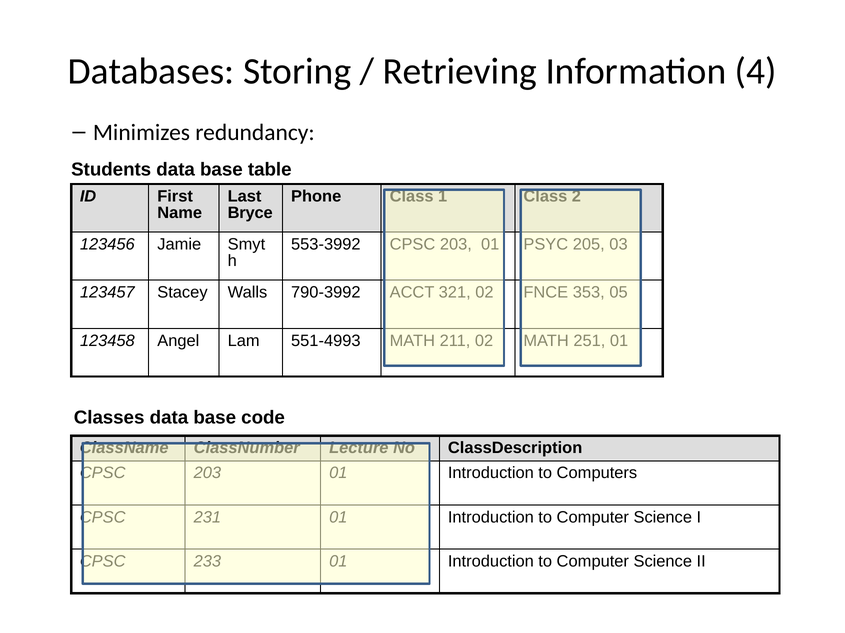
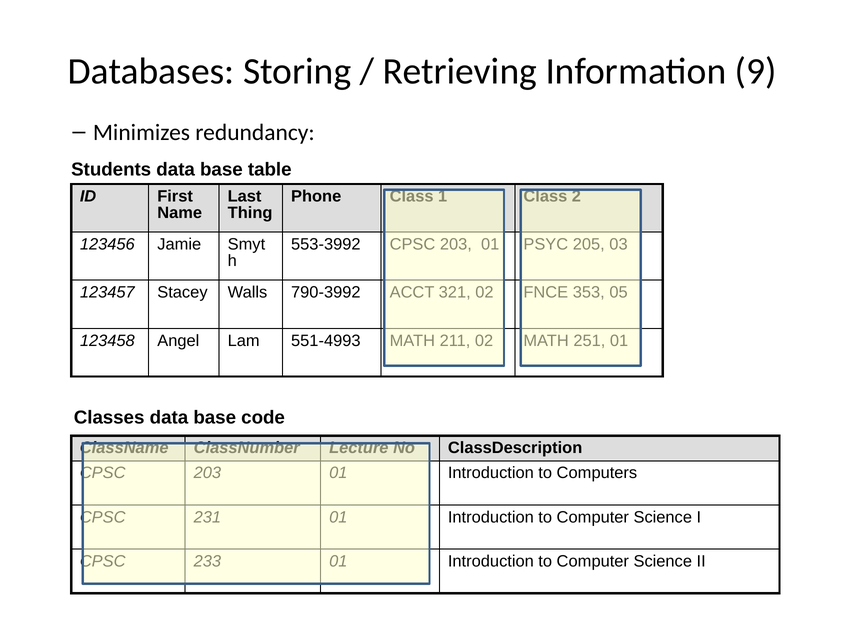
4: 4 -> 9
Bryce: Bryce -> Thing
